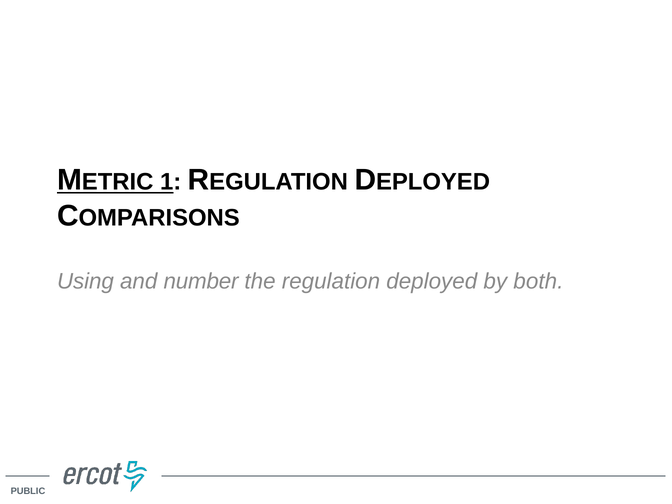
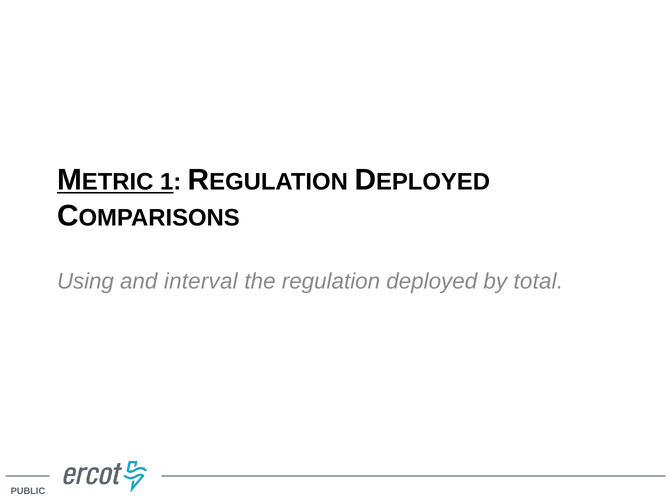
number: number -> interval
both: both -> total
